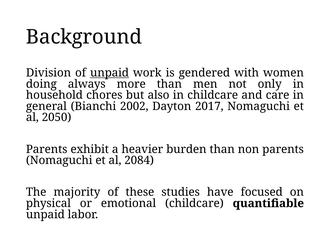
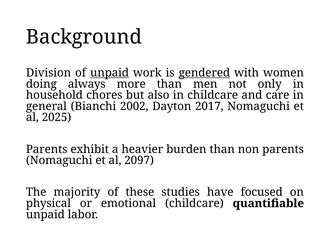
gendered underline: none -> present
2050: 2050 -> 2025
2084: 2084 -> 2097
